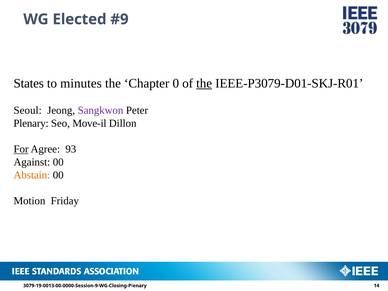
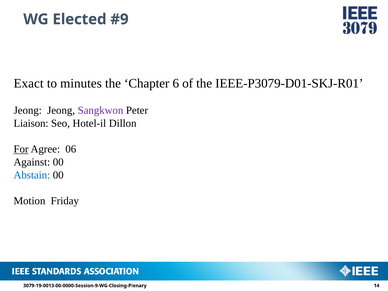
States: States -> Exact
0: 0 -> 6
the at (204, 83) underline: present -> none
Seoul at (28, 110): Seoul -> Jeong
Plenary: Plenary -> Liaison
Move-il: Move-il -> Hotel-il
93: 93 -> 06
Abstain colour: orange -> blue
